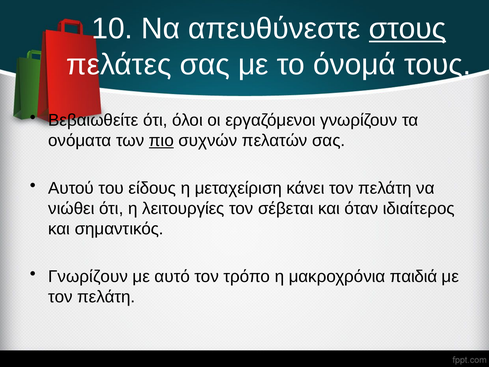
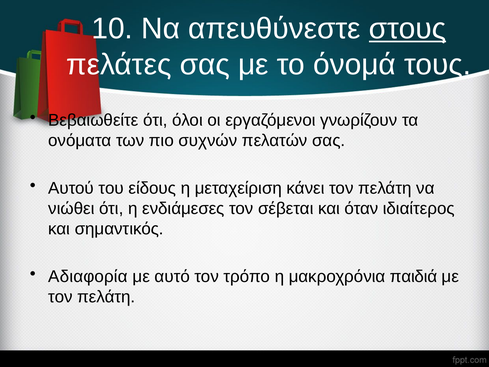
πιο underline: present -> none
λειτουργίες: λειτουργίες -> ενδιάμεσες
Γνωρίζουν at (88, 276): Γνωρίζουν -> Αδιαφορία
